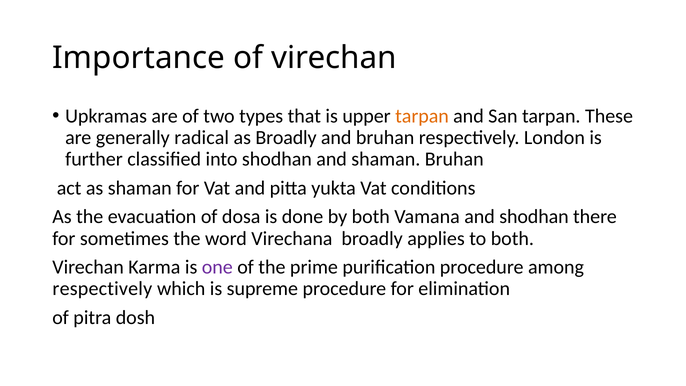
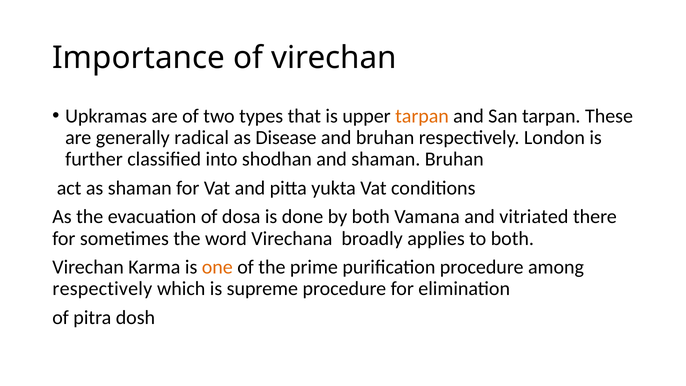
as Broadly: Broadly -> Disease
and shodhan: shodhan -> vitriated
one colour: purple -> orange
